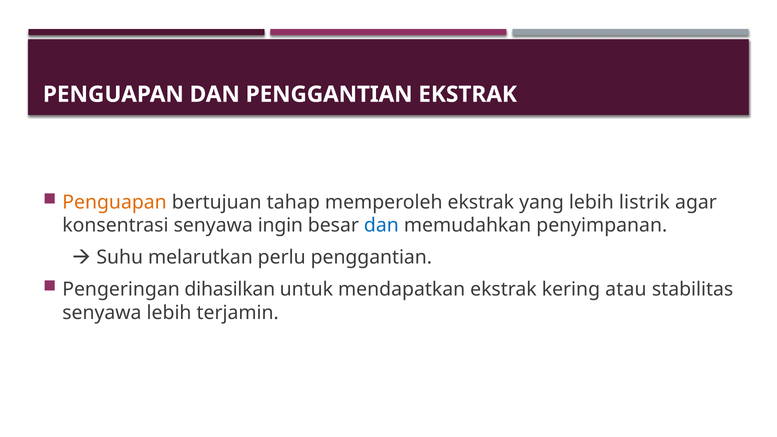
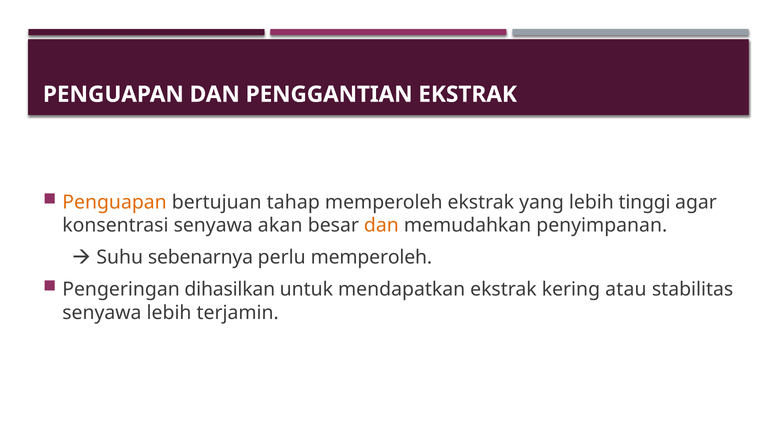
listrik: listrik -> tinggi
ingin: ingin -> akan
dan at (381, 225) colour: blue -> orange
melarutkan: melarutkan -> sebenarnya
perlu penggantian: penggantian -> memperoleh
